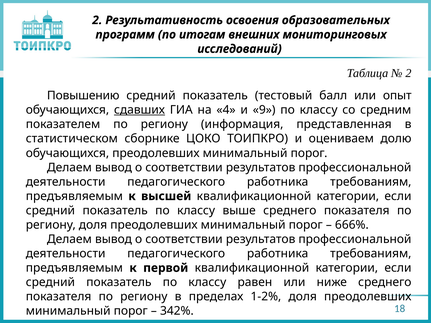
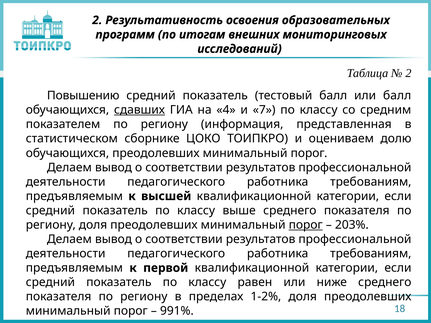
или опыт: опыт -> балл
9: 9 -> 7
порог at (306, 225) underline: none -> present
666%: 666% -> 203%
342%: 342% -> 991%
